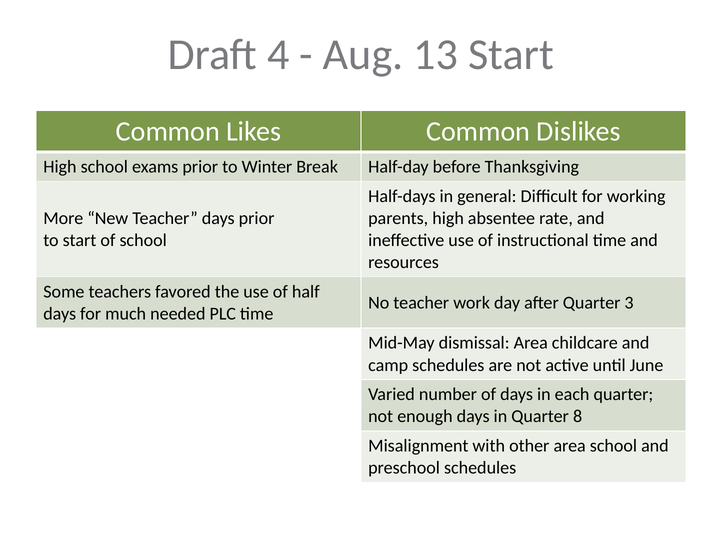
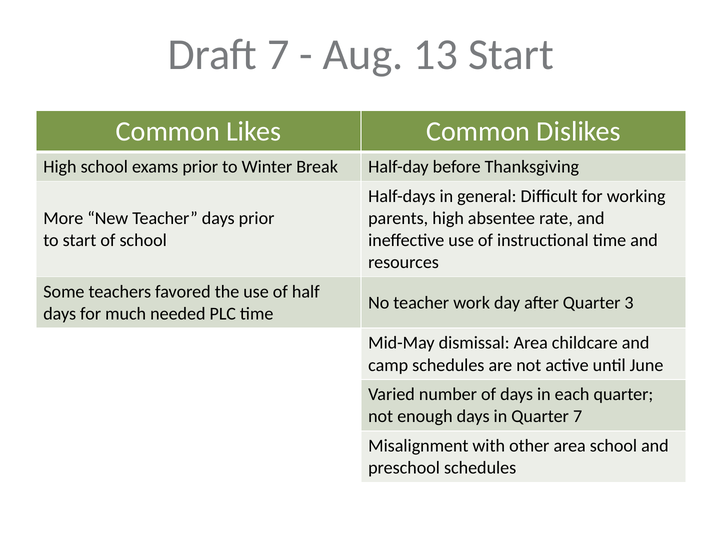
Draft 4: 4 -> 7
Quarter 8: 8 -> 7
